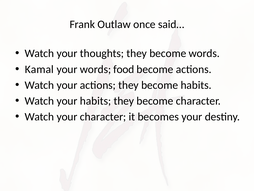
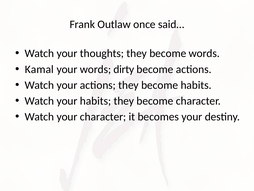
food: food -> dirty
